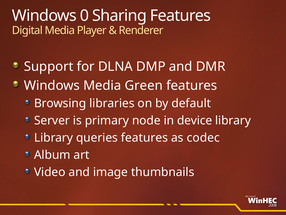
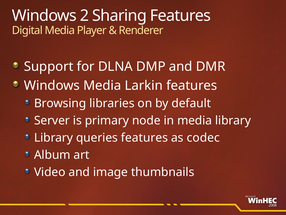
0: 0 -> 2
Green: Green -> Larkin
in device: device -> media
